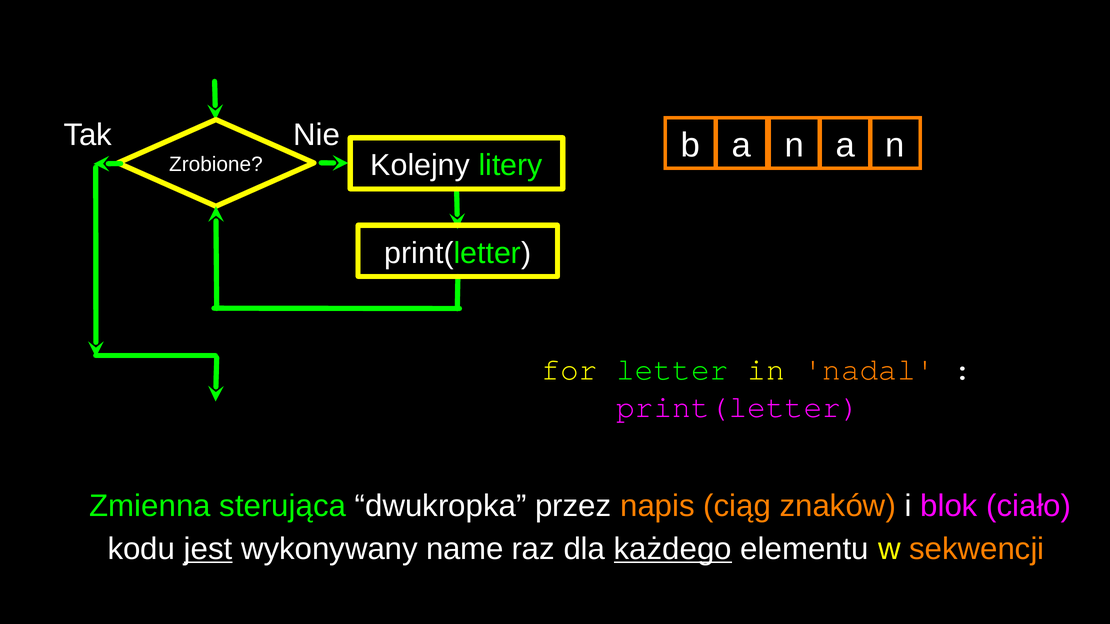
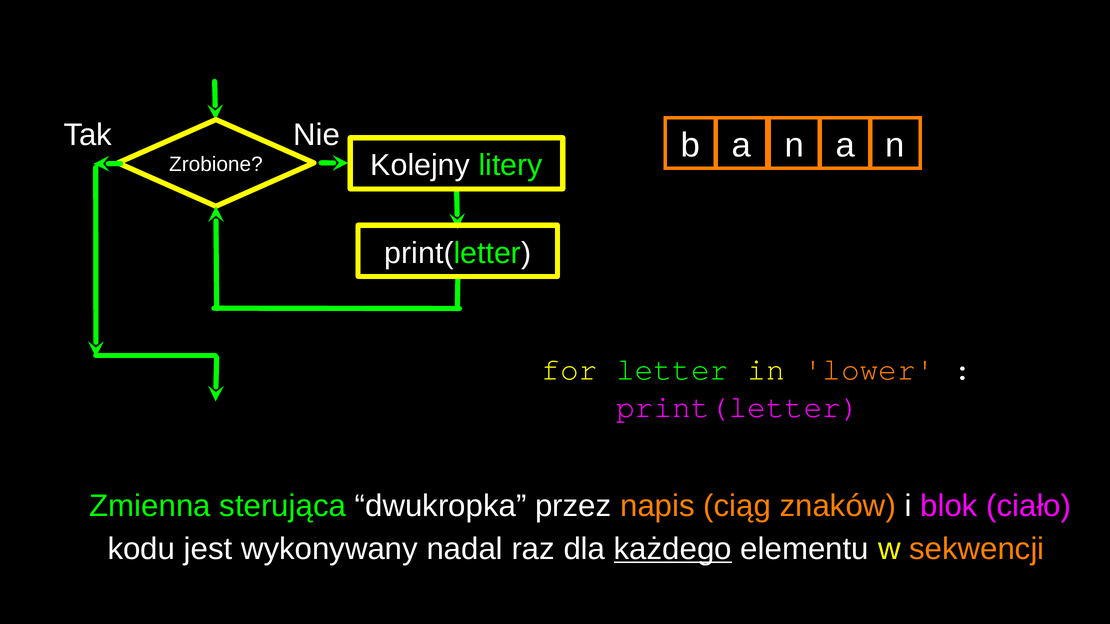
nadal: nadal -> lower
jest underline: present -> none
name: name -> nadal
